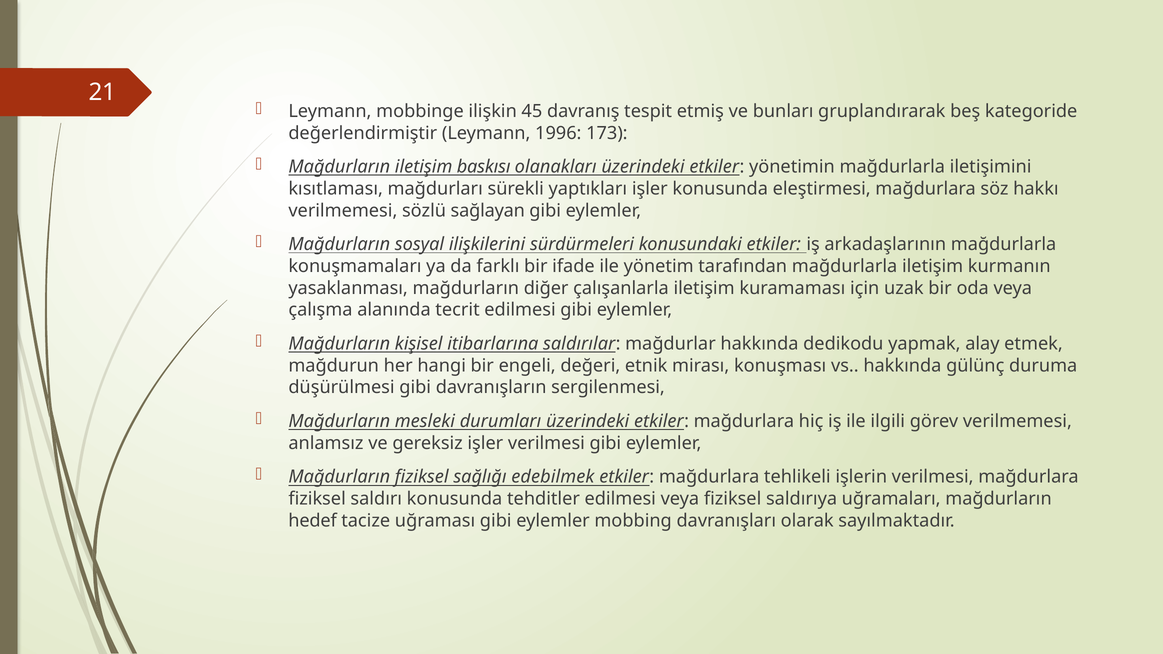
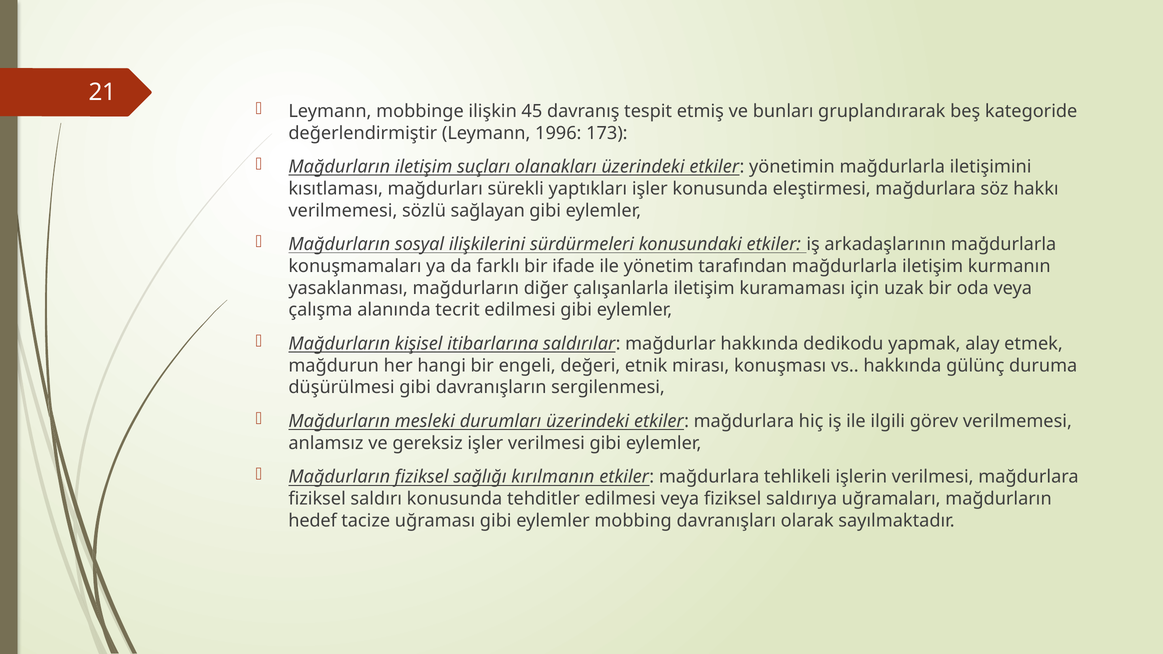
baskısı: baskısı -> suçları
edebilmek: edebilmek -> kırılmanın
